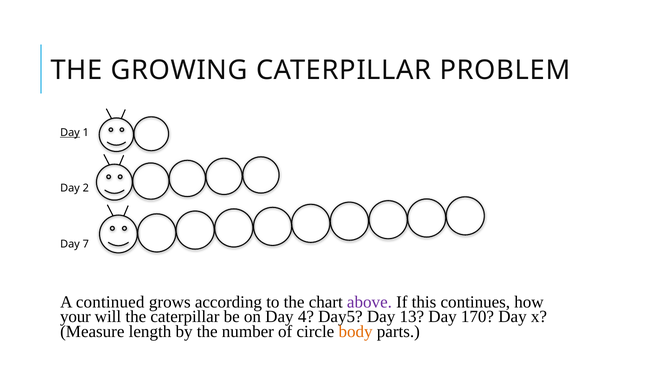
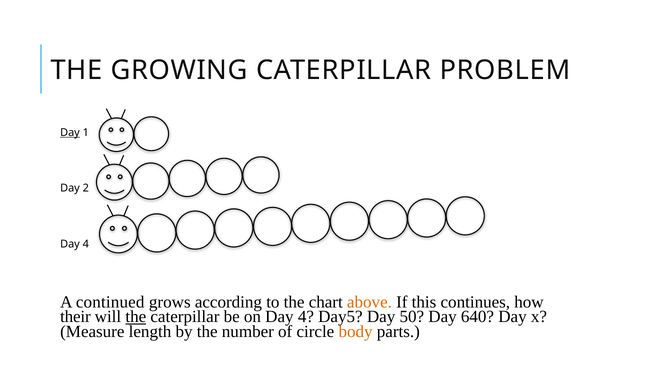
7 at (86, 244): 7 -> 4
above colour: purple -> orange
your: your -> their
the at (136, 317) underline: none -> present
13: 13 -> 50
170: 170 -> 640
